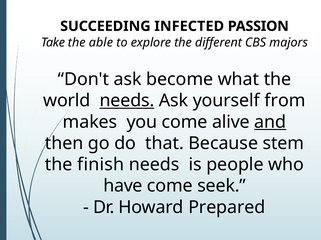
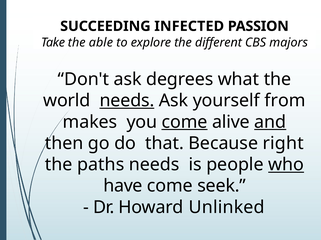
become: become -> degrees
come at (185, 122) underline: none -> present
stem: stem -> right
finish: finish -> paths
who underline: none -> present
Prepared: Prepared -> Unlinked
